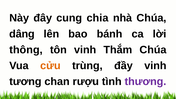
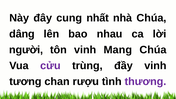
chia: chia -> nhất
bánh: bánh -> nhau
thông: thông -> người
Thắm: Thắm -> Mang
cửu colour: orange -> purple
